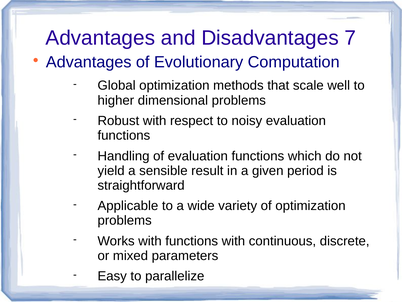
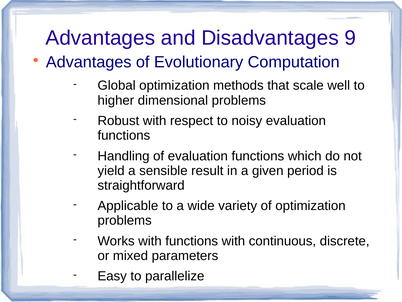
7: 7 -> 9
